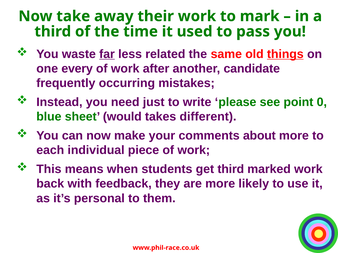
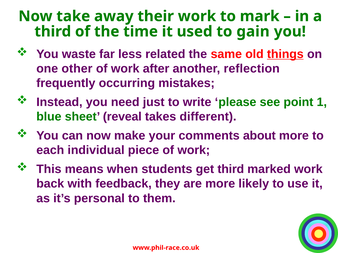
pass: pass -> gain
far underline: present -> none
every: every -> other
candidate: candidate -> reflection
0: 0 -> 1
would: would -> reveal
